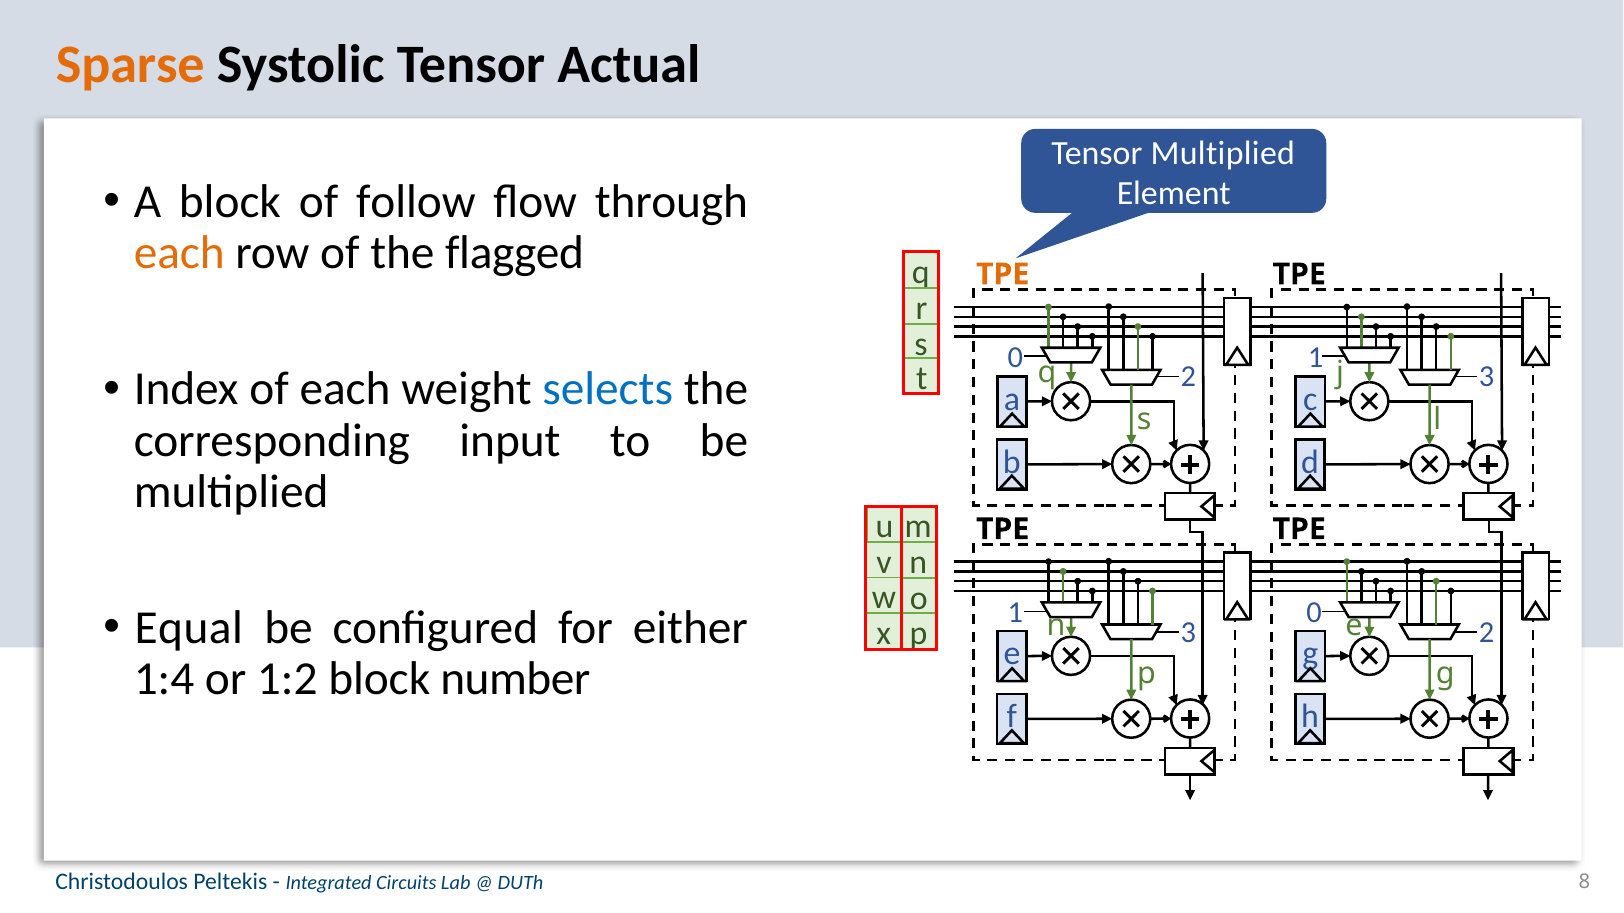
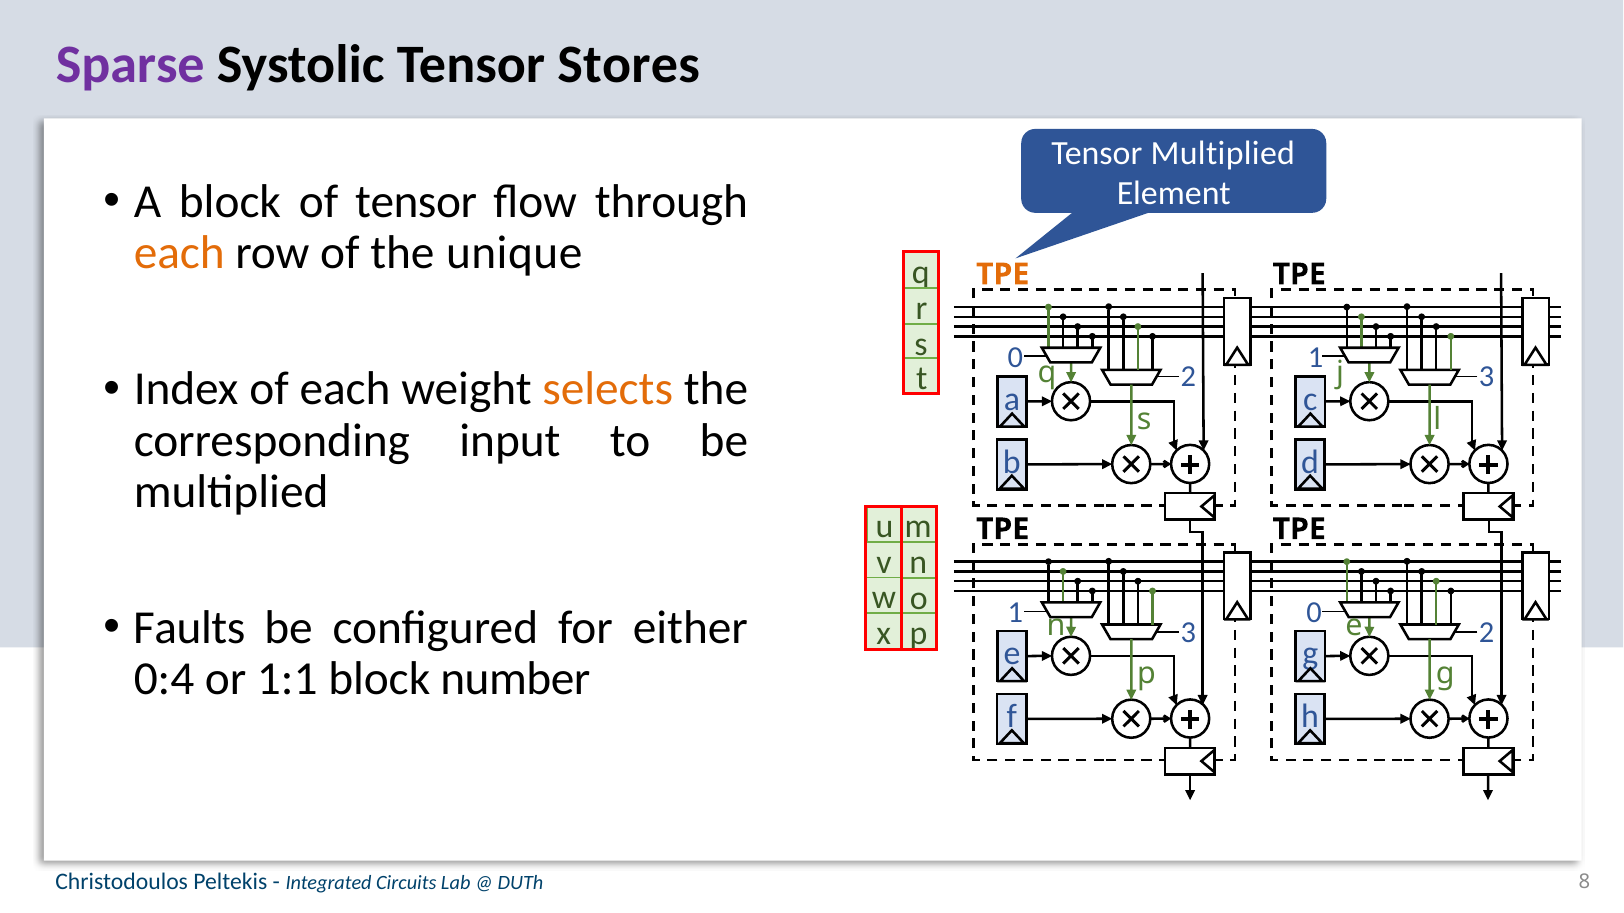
Sparse colour: orange -> purple
Actual: Actual -> Stores
of follow: follow -> tensor
flagged: flagged -> unique
selects colour: blue -> orange
Equal: Equal -> Faults
1:4: 1:4 -> 0:4
1:2: 1:2 -> 1:1
